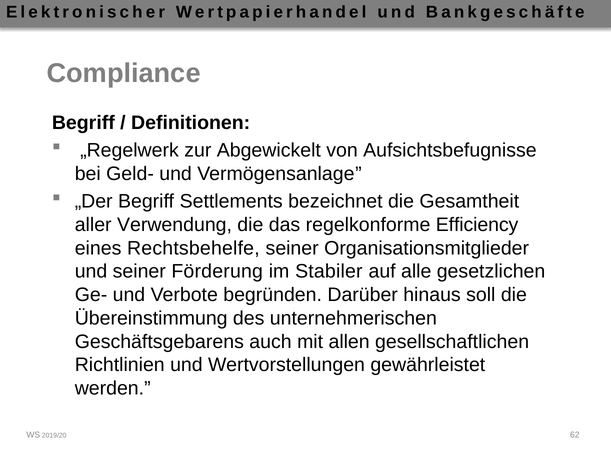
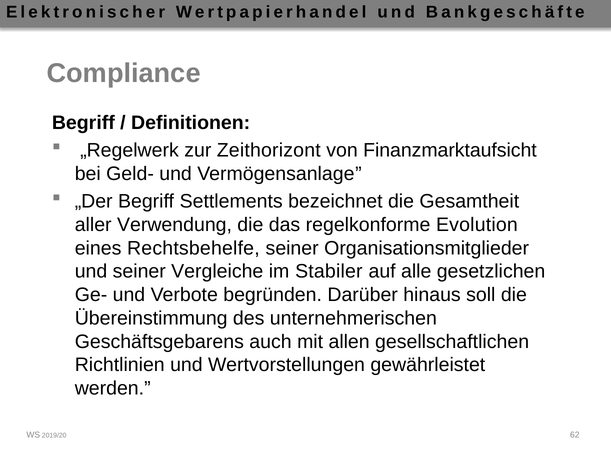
Abgewickelt: Abgewickelt -> Zeithorizont
Aufsichtsbefugnisse: Aufsichtsbefugnisse -> Finanzmarktaufsicht
Efficiency: Efficiency -> Evolution
Förderung: Förderung -> Vergleiche
